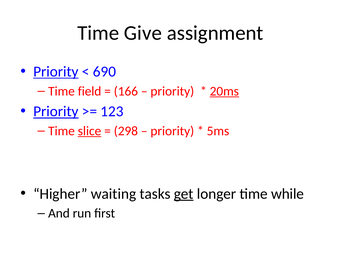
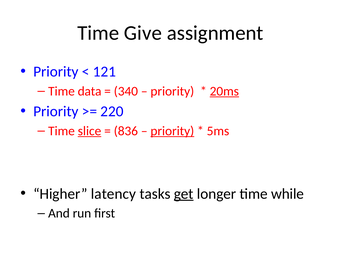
Priority at (56, 72) underline: present -> none
690: 690 -> 121
field: field -> data
166: 166 -> 340
Priority at (56, 111) underline: present -> none
123: 123 -> 220
298: 298 -> 836
priority at (172, 131) underline: none -> present
waiting: waiting -> latency
